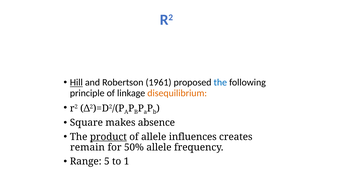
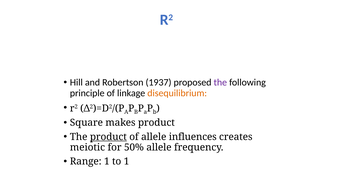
Hill underline: present -> none
1961: 1961 -> 1937
the at (220, 83) colour: blue -> purple
makes absence: absence -> product
remain: remain -> meiotic
Range 5: 5 -> 1
